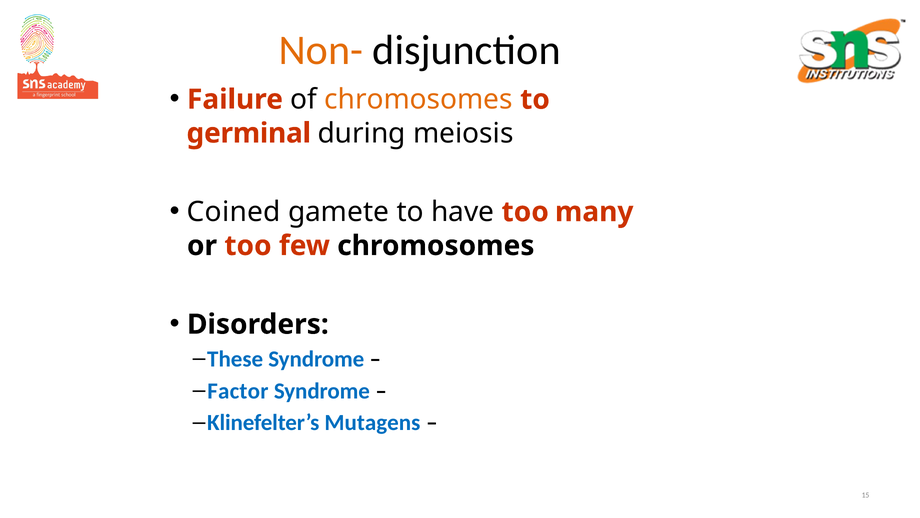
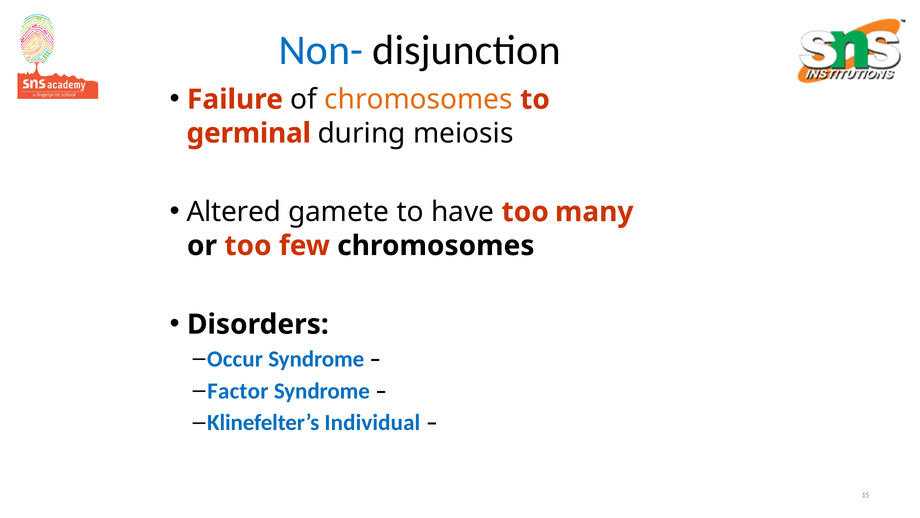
Non- colour: orange -> blue
Coined: Coined -> Altered
These: These -> Occur
Mutagens: Mutagens -> Individual
